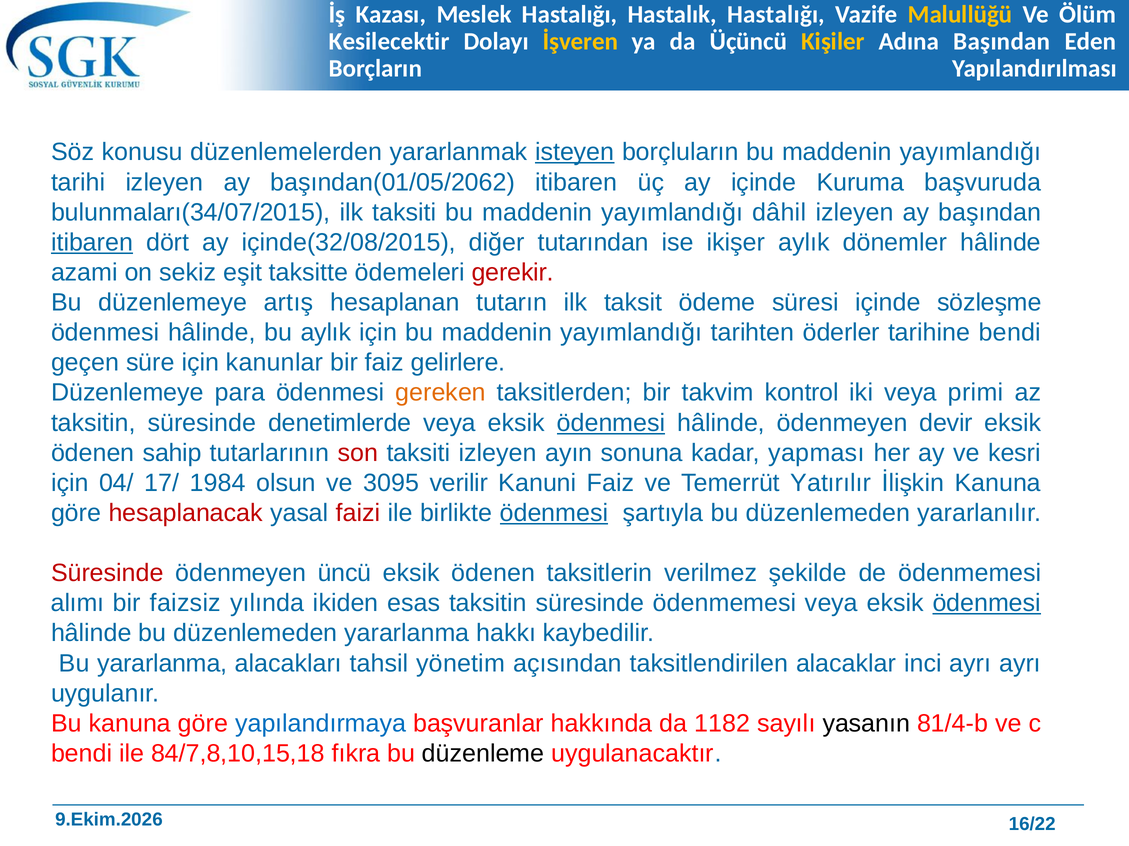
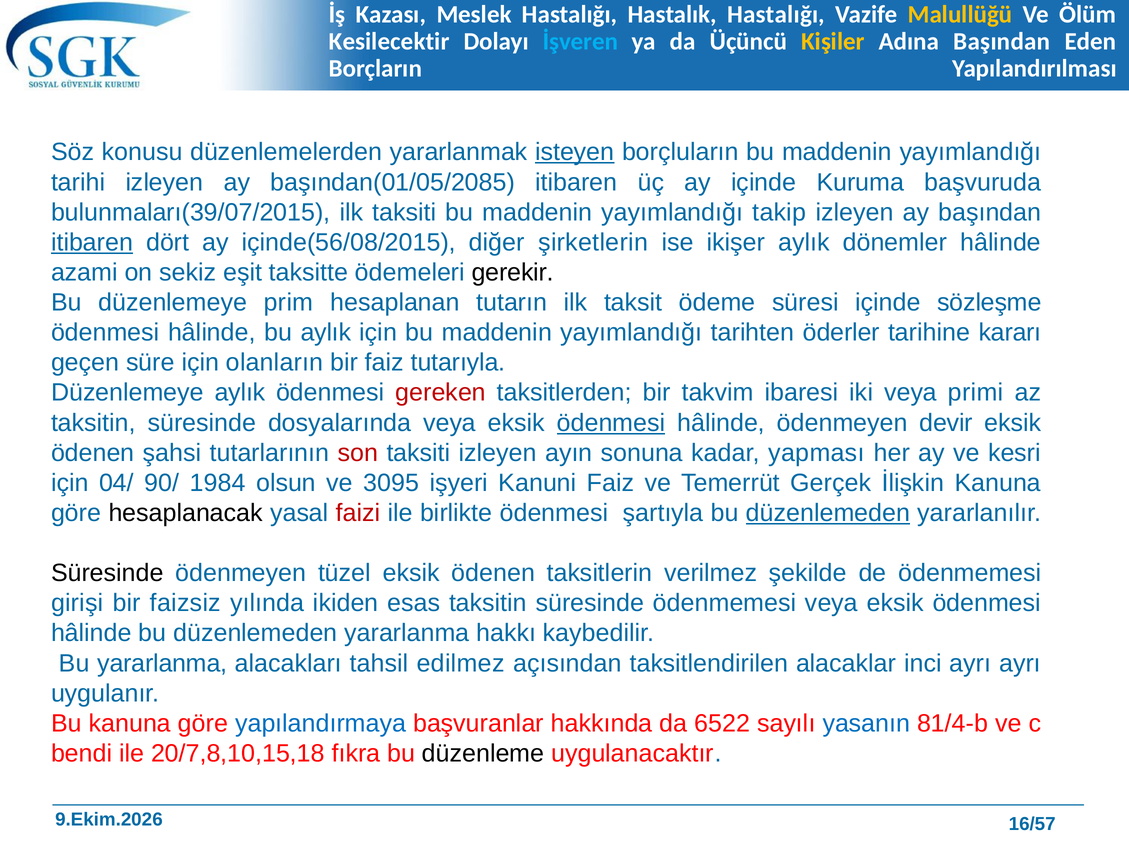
İşveren colour: yellow -> light blue
başından(01/05/2062: başından(01/05/2062 -> başından(01/05/2085
bulunmaları(34/07/2015: bulunmaları(34/07/2015 -> bulunmaları(39/07/2015
dâhil: dâhil -> takip
içinde(32/08/2015: içinde(32/08/2015 -> içinde(56/08/2015
tutarından: tutarından -> şirketlerin
gerekir colour: red -> black
artış: artış -> prim
tarihine bendi: bendi -> kararı
kanunlar: kanunlar -> olanların
gelirlere: gelirlere -> tutarıyla
Düzenlemeye para: para -> aylık
gereken colour: orange -> red
kontrol: kontrol -> ibaresi
denetimlerde: denetimlerde -> dosyalarında
sahip: sahip -> şahsi
17/: 17/ -> 90/
verilir: verilir -> işyeri
Yatırılır: Yatırılır -> Gerçek
hesaplanacak colour: red -> black
ödenmesi at (554, 513) underline: present -> none
düzenlemeden at (828, 513) underline: none -> present
Süresinde at (107, 574) colour: red -> black
üncü: üncü -> tüzel
alımı: alımı -> girişi
ödenmesi at (987, 604) underline: present -> none
yönetim: yönetim -> edilmez
1182: 1182 -> 6522
yasanın colour: black -> blue
84/7,8,10,15,18: 84/7,8,10,15,18 -> 20/7,8,10,15,18
16/22: 16/22 -> 16/57
